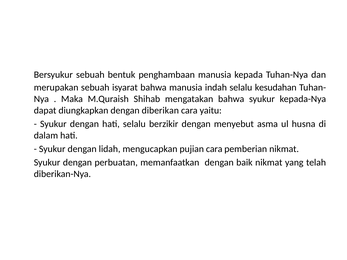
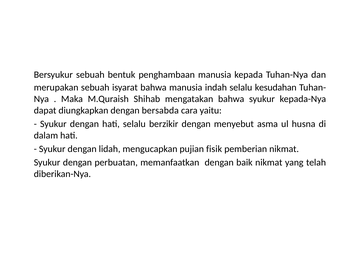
diberikan: diberikan -> bersabda
pujian cara: cara -> fisik
